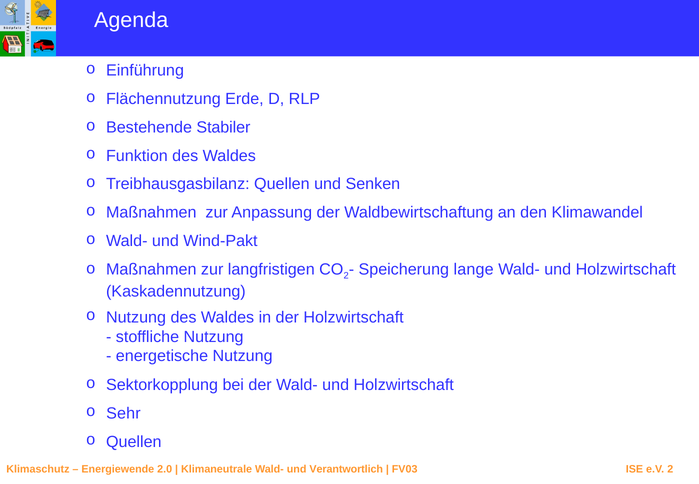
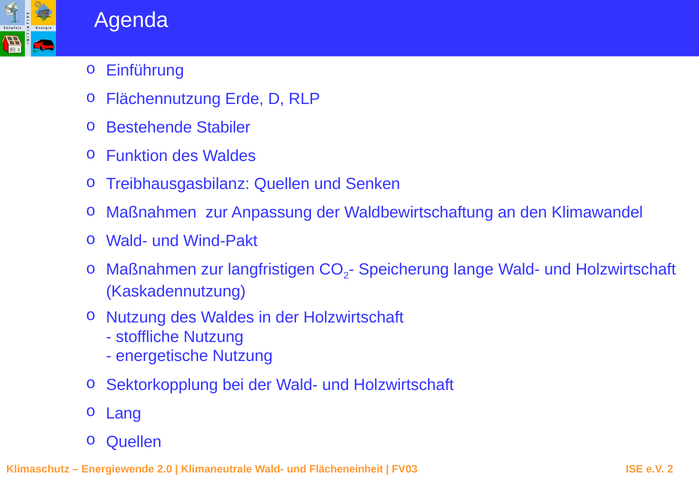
Sehr: Sehr -> Lang
Verantwortlich: Verantwortlich -> Flächeneinheit
